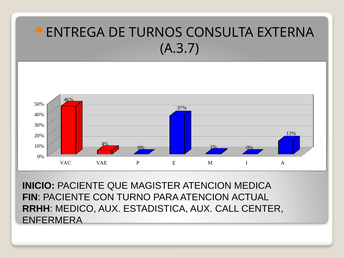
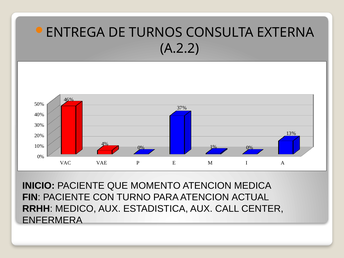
A.3.7: A.3.7 -> A.2.2
MAGISTER: MAGISTER -> MOMENTO
